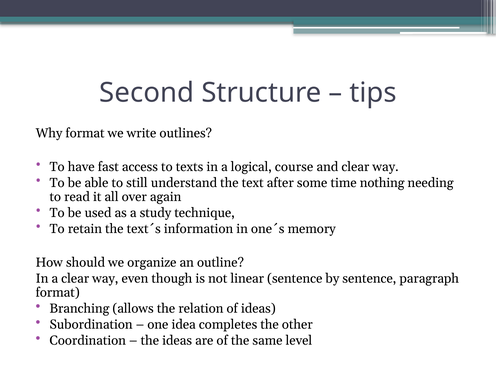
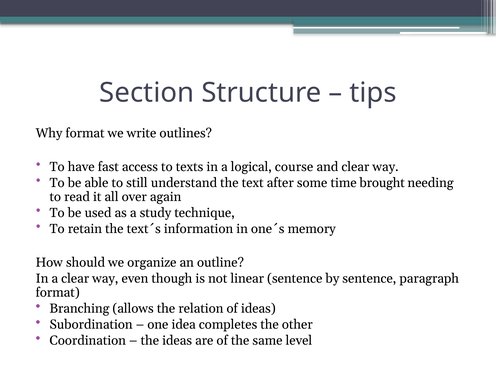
Second: Second -> Section
nothing: nothing -> brought
